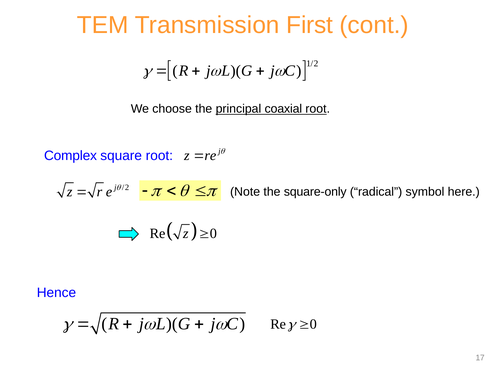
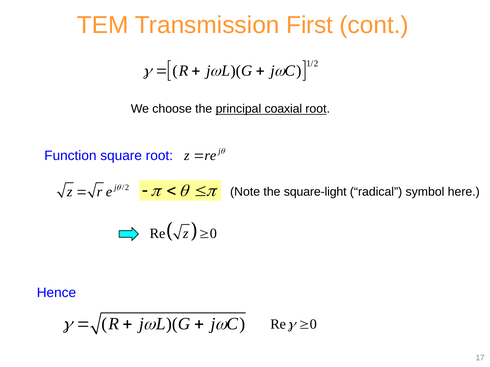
Complex: Complex -> Function
square-only: square-only -> square-light
